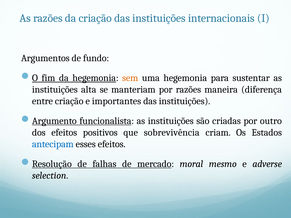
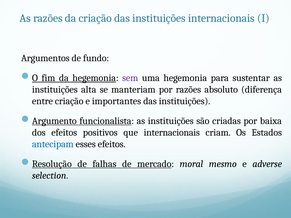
sem colour: orange -> purple
maneira: maneira -> absoluto
outro: outro -> baixa
que sobrevivência: sobrevivência -> internacionais
